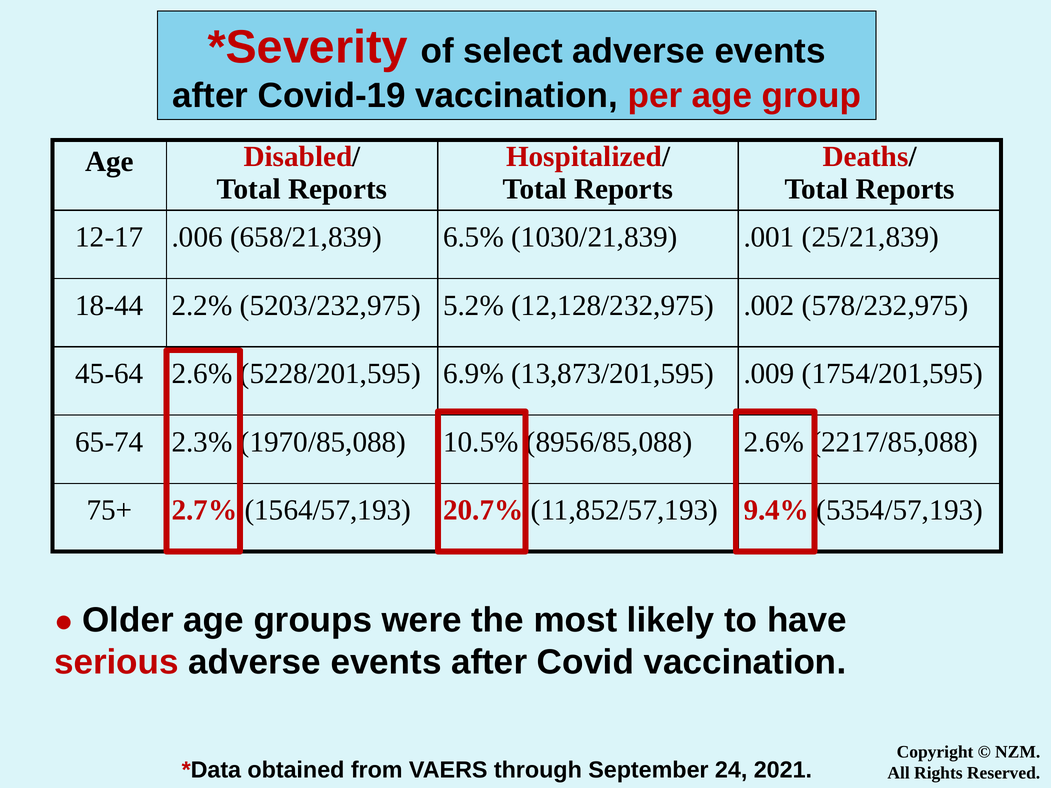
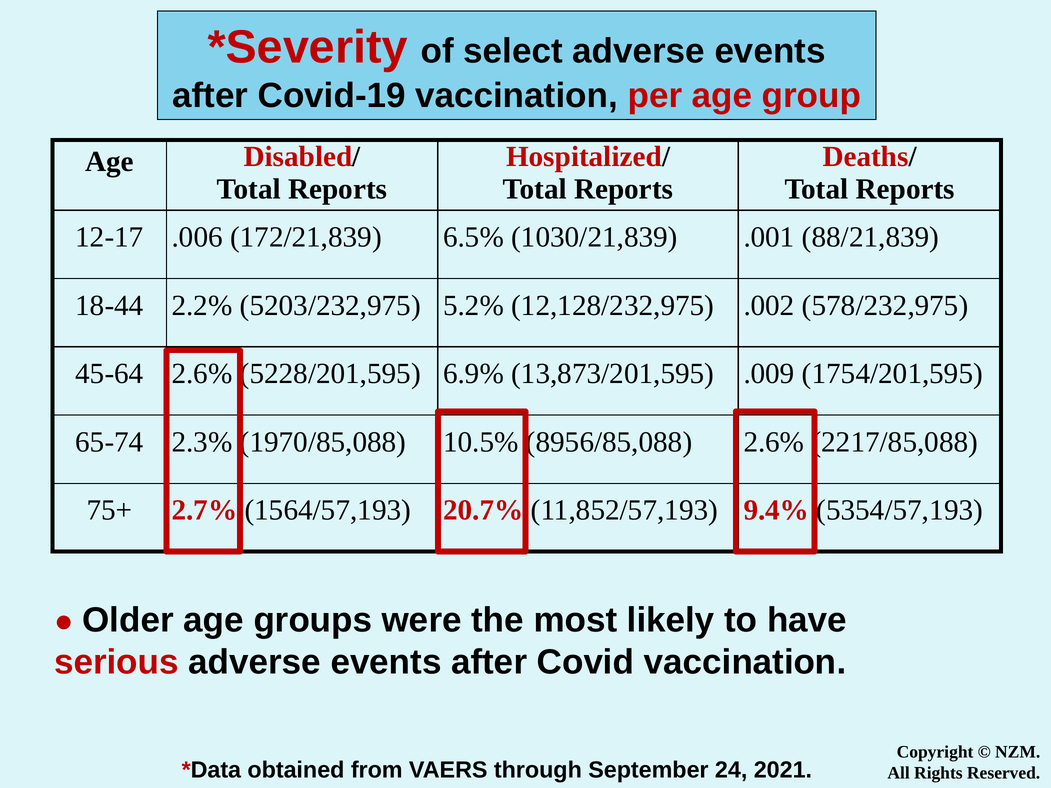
658/21,839: 658/21,839 -> 172/21,839
25/21,839: 25/21,839 -> 88/21,839
